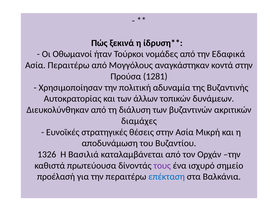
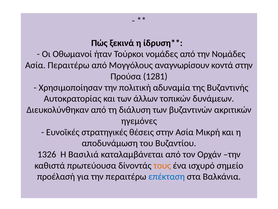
την Εδαφικά: Εδαφικά -> Νομάδες
αναγκάστηκαν: αναγκάστηκαν -> αναγνωρίσουν
διαμάχες: διαμάχες -> ηγεμόνες
τους colour: purple -> orange
